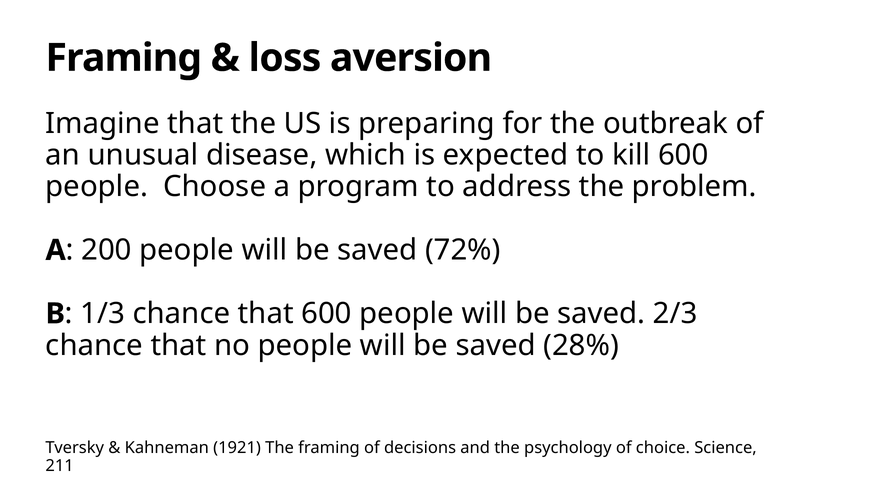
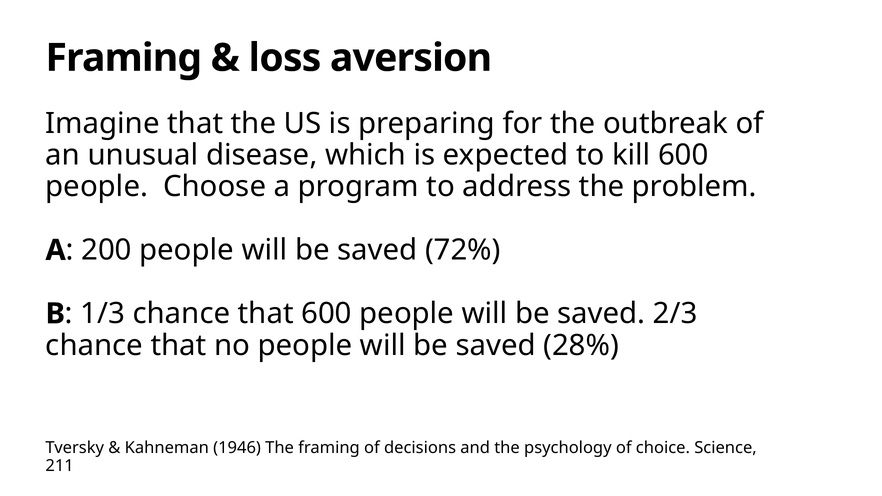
1921: 1921 -> 1946
